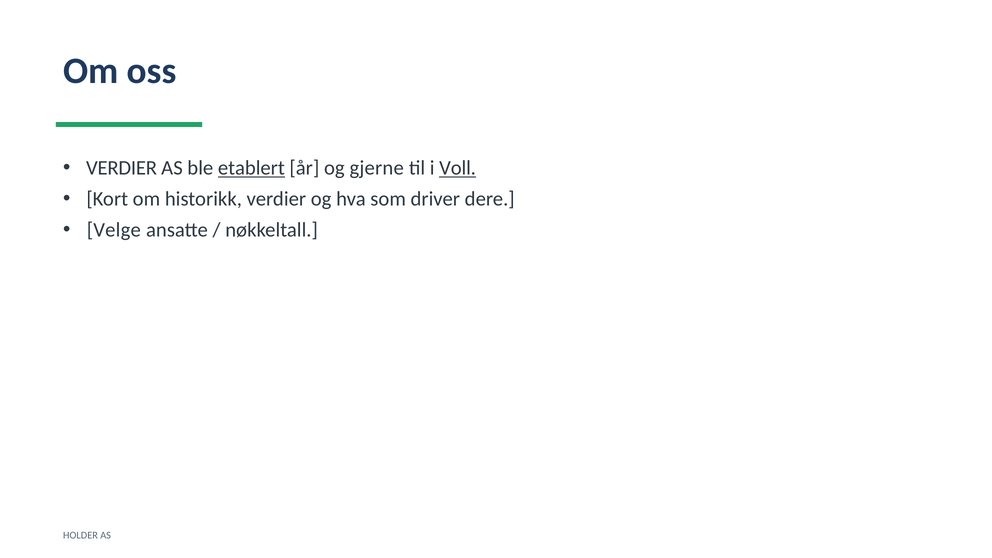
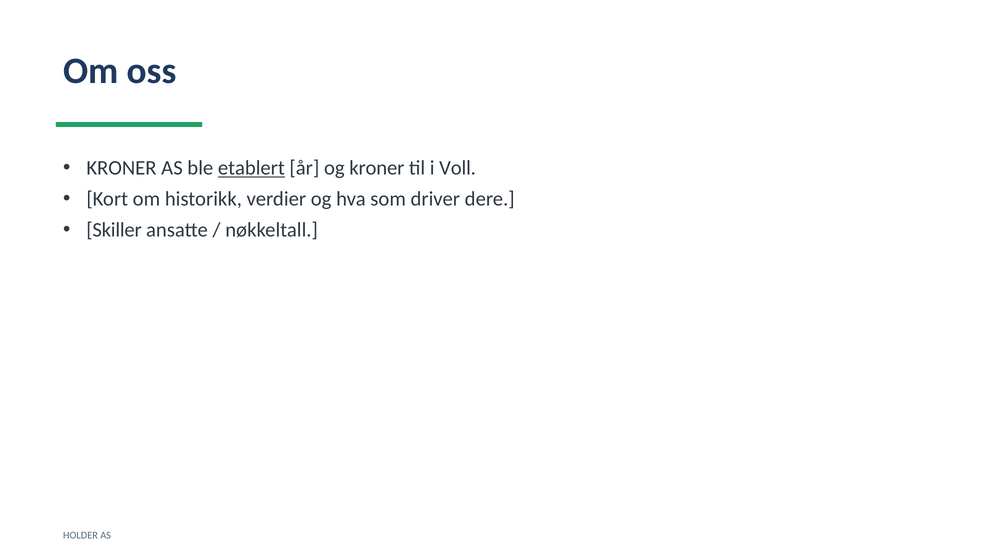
VERDIER at (122, 168): VERDIER -> KRONER
og gjerne: gjerne -> kroner
Voll underline: present -> none
Velge: Velge -> Skiller
